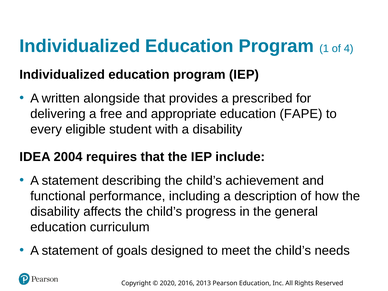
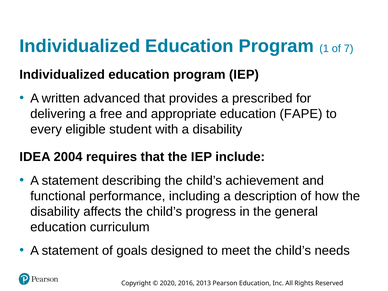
4: 4 -> 7
alongside: alongside -> advanced
